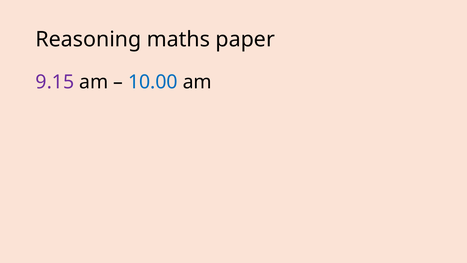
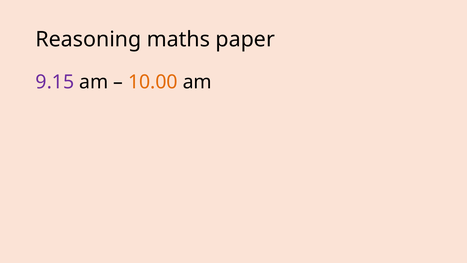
10.00 colour: blue -> orange
